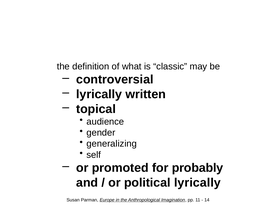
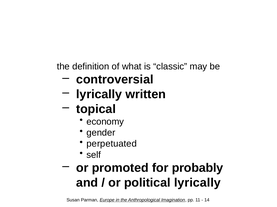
audience: audience -> economy
generalizing: generalizing -> perpetuated
